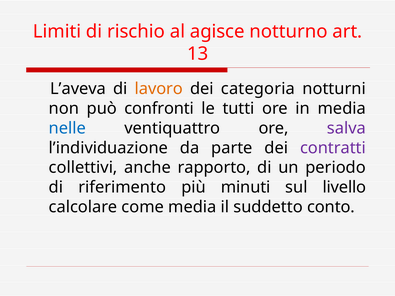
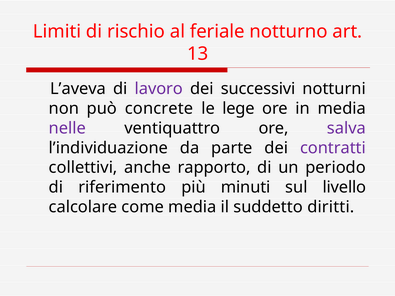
agisce: agisce -> feriale
lavoro colour: orange -> purple
categoria: categoria -> successivi
confronti: confronti -> concrete
tutti: tutti -> lege
nelle colour: blue -> purple
conto: conto -> diritti
